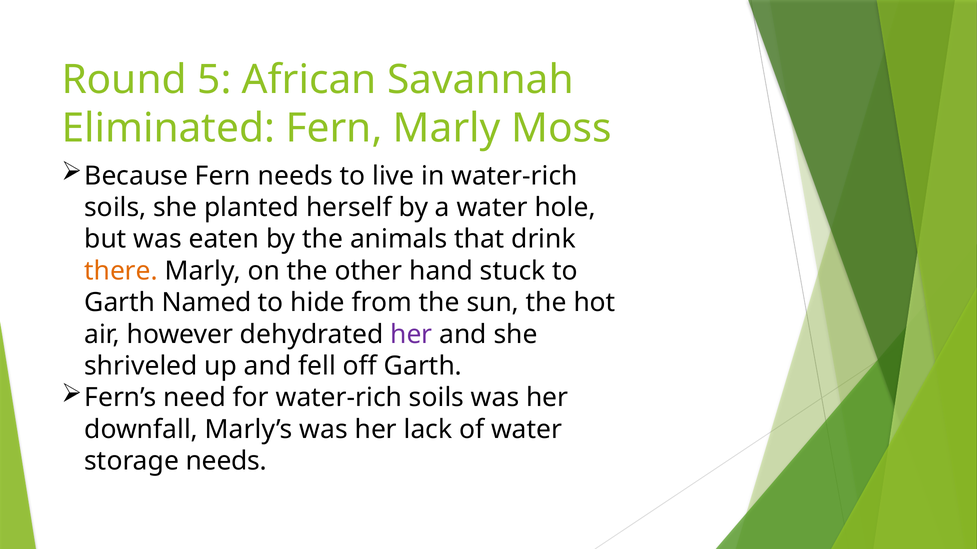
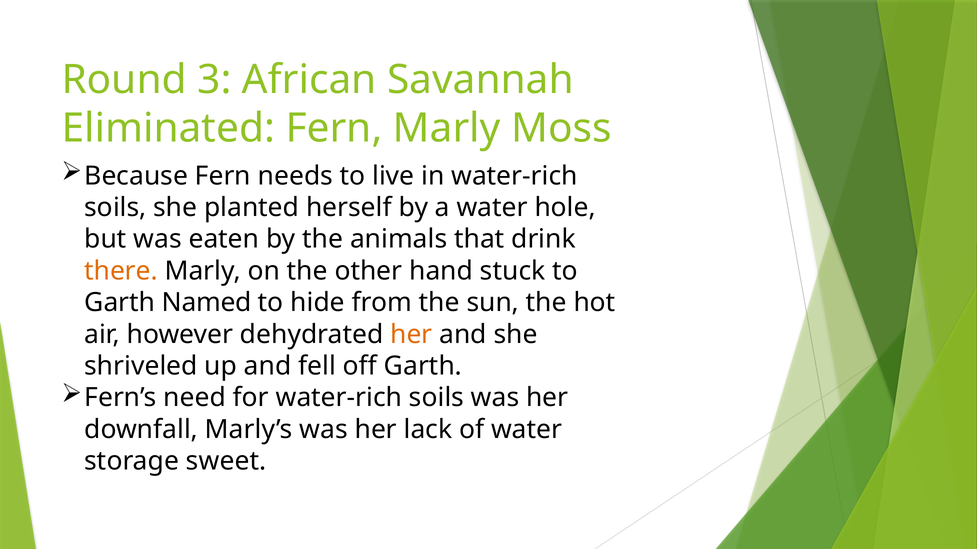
5: 5 -> 3
her at (411, 335) colour: purple -> orange
storage needs: needs -> sweet
